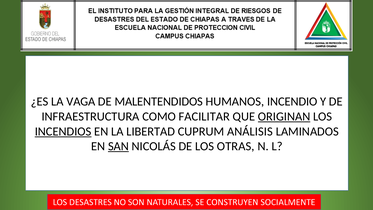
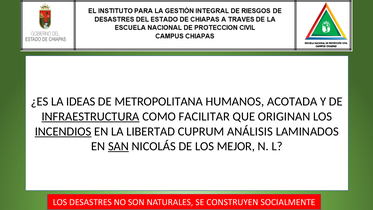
VAGA: VAGA -> IDEAS
MALENTENDIDOS: MALENTENDIDOS -> METROPOLITANA
INCENDIO: INCENDIO -> ACOTADA
INFRAESTRUCTURA underline: none -> present
ORIGINAN underline: present -> none
OTRAS: OTRAS -> MEJOR
